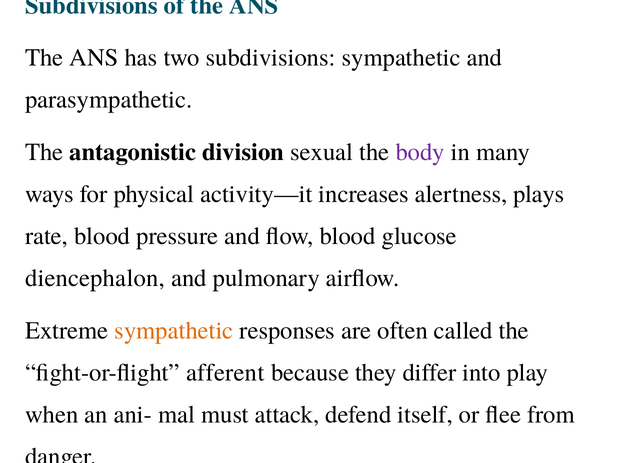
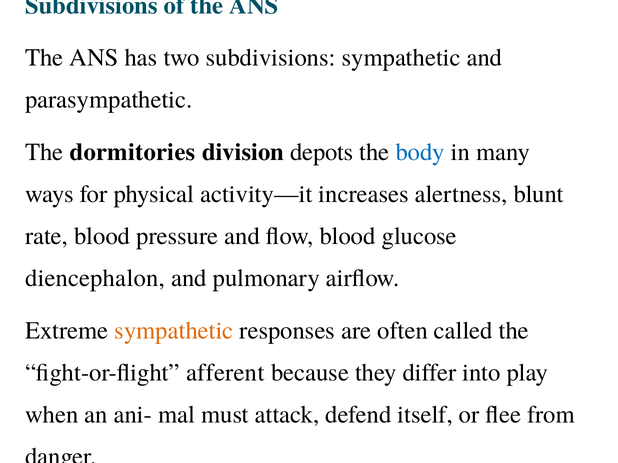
antagonistic: antagonistic -> dormitories
sexual: sexual -> depots
body colour: purple -> blue
plays: plays -> blunt
